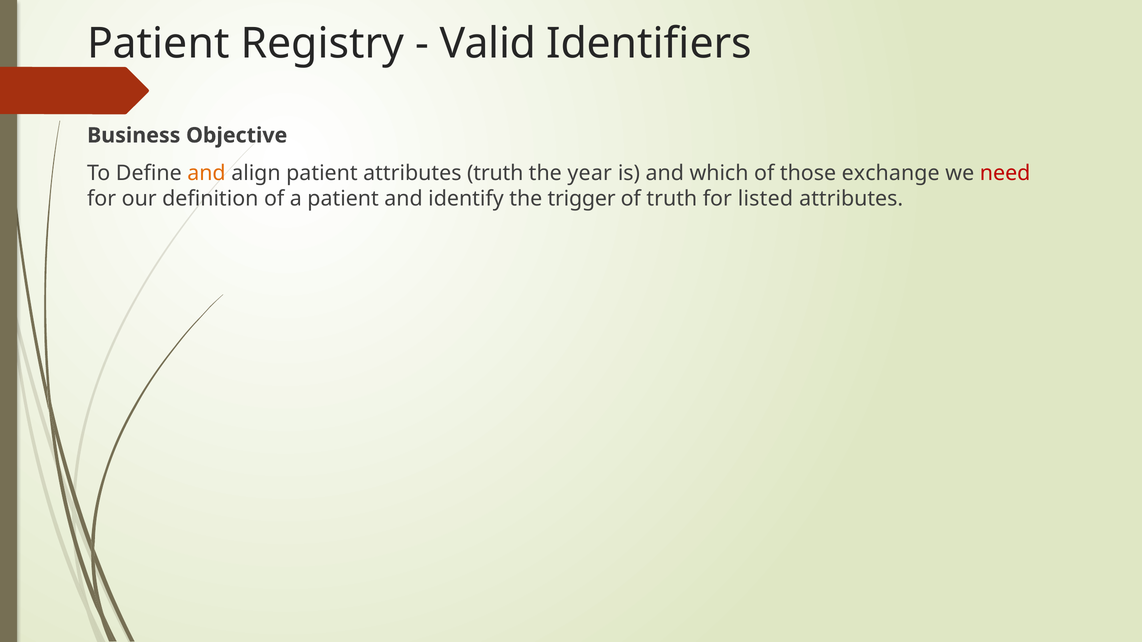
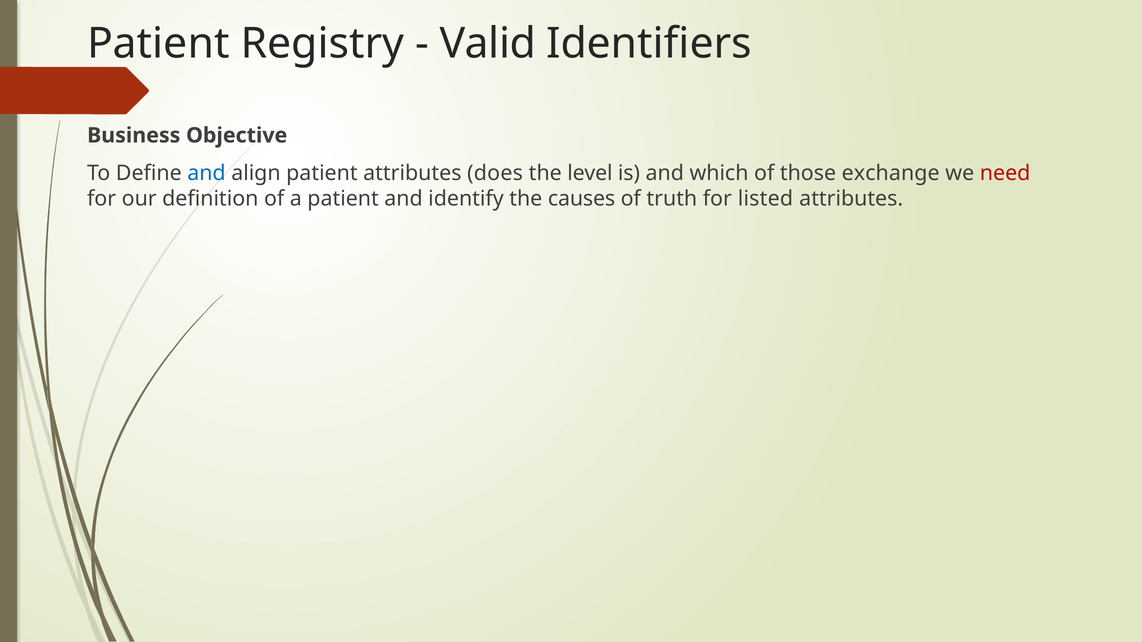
and at (206, 173) colour: orange -> blue
attributes truth: truth -> does
year: year -> level
trigger: trigger -> causes
